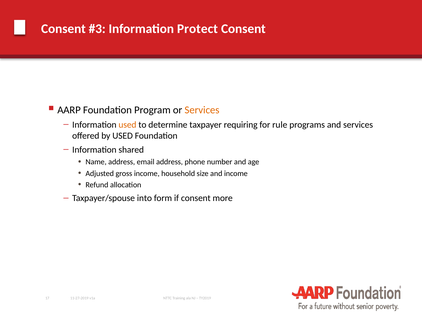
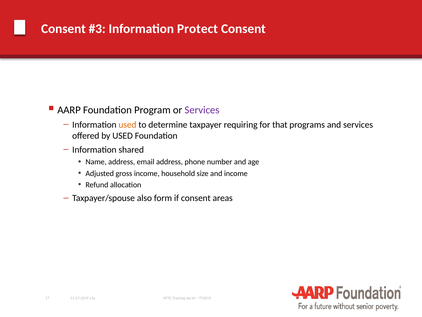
Services at (202, 110) colour: orange -> purple
rule: rule -> that
into: into -> also
more: more -> areas
